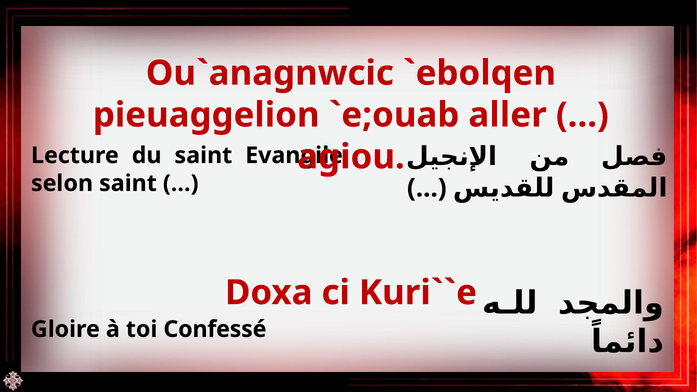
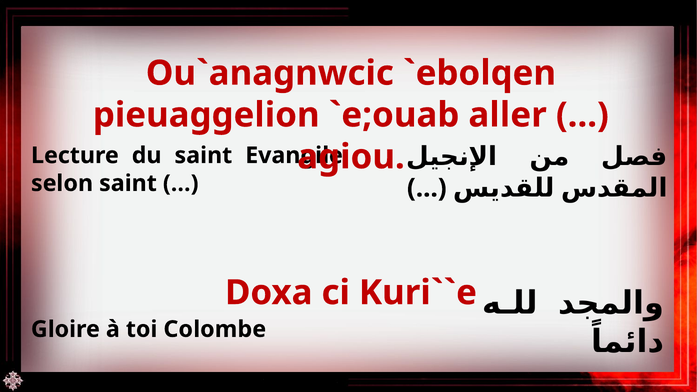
Confessé: Confessé -> Colombe
